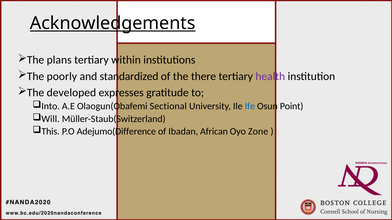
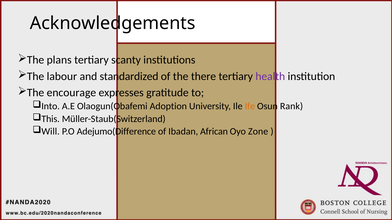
Acknowledgements underline: present -> none
within: within -> scanty
poorly: poorly -> labour
developed: developed -> encourage
Sectional: Sectional -> Adoption
Ife colour: blue -> orange
Point: Point -> Rank
Will: Will -> This
This: This -> Will
